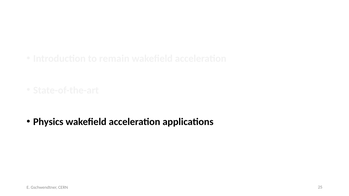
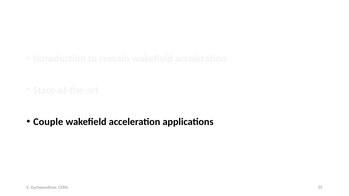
Physics: Physics -> Couple
